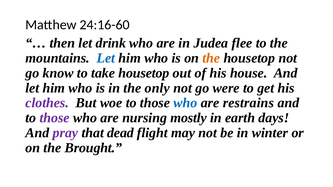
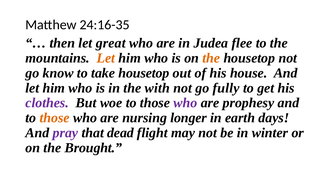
24:16-60: 24:16-60 -> 24:16-35
drink: drink -> great
Let at (106, 58) colour: blue -> orange
only: only -> with
were: were -> fully
who at (185, 103) colour: blue -> purple
restrains: restrains -> prophesy
those at (55, 118) colour: purple -> orange
mostly: mostly -> longer
